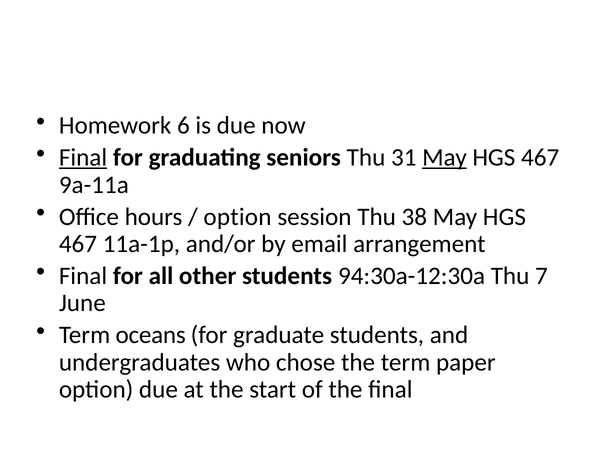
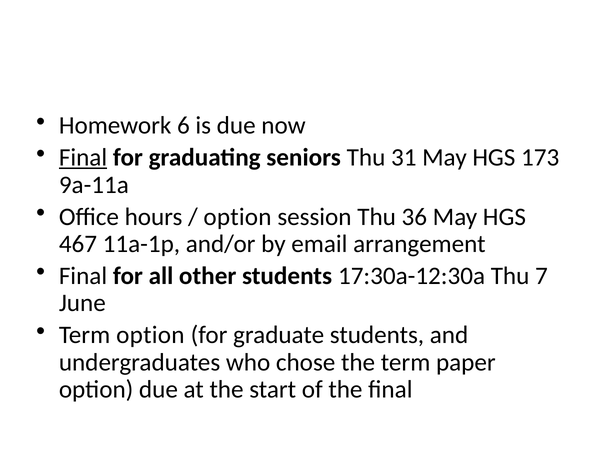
May at (444, 158) underline: present -> none
467 at (540, 158): 467 -> 173
38: 38 -> 36
94:30a-12:30a: 94:30a-12:30a -> 17:30a-12:30a
Term oceans: oceans -> option
